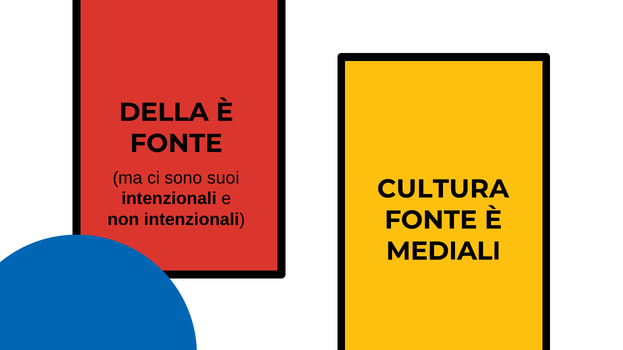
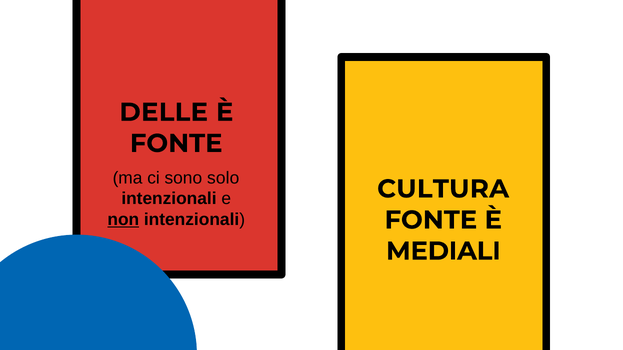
DELLA: DELLA -> DELLE
suoi: suoi -> solo
non underline: none -> present
